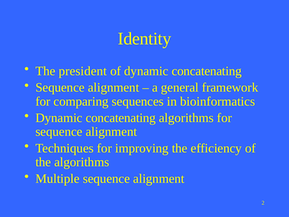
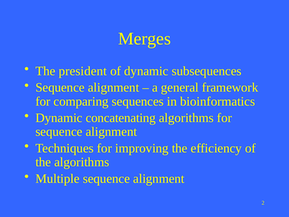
Identity: Identity -> Merges
of dynamic concatenating: concatenating -> subsequences
